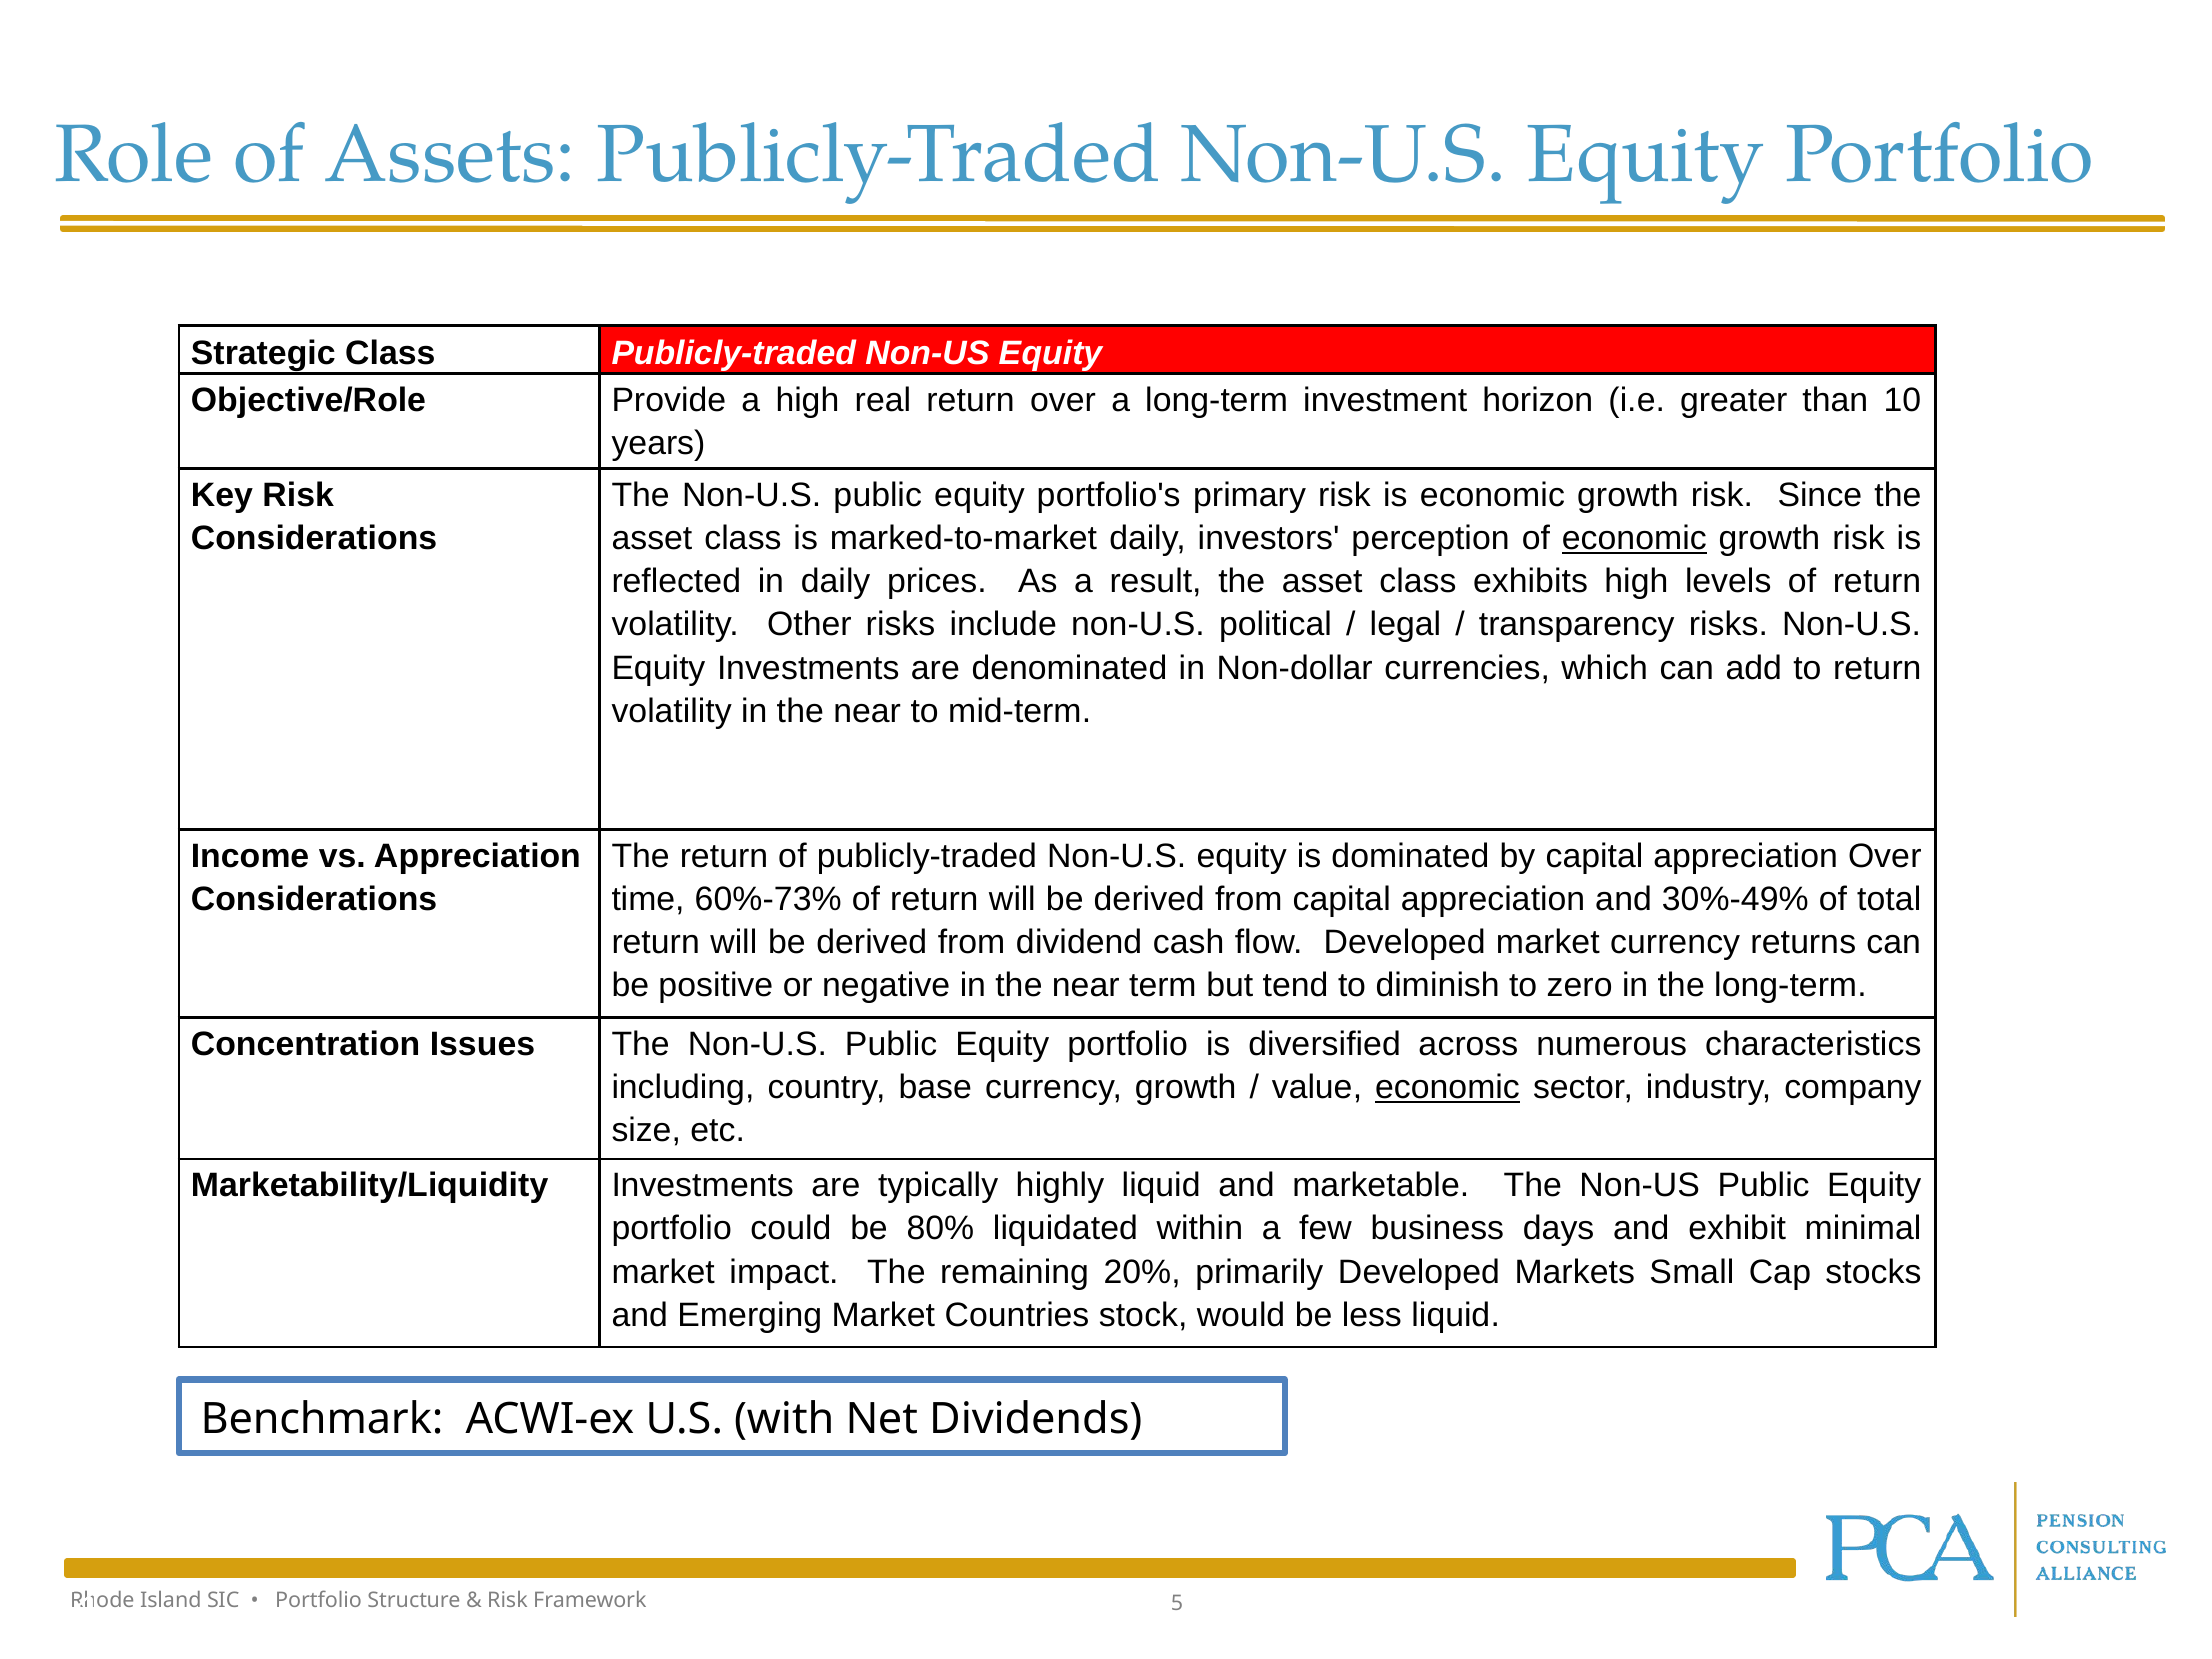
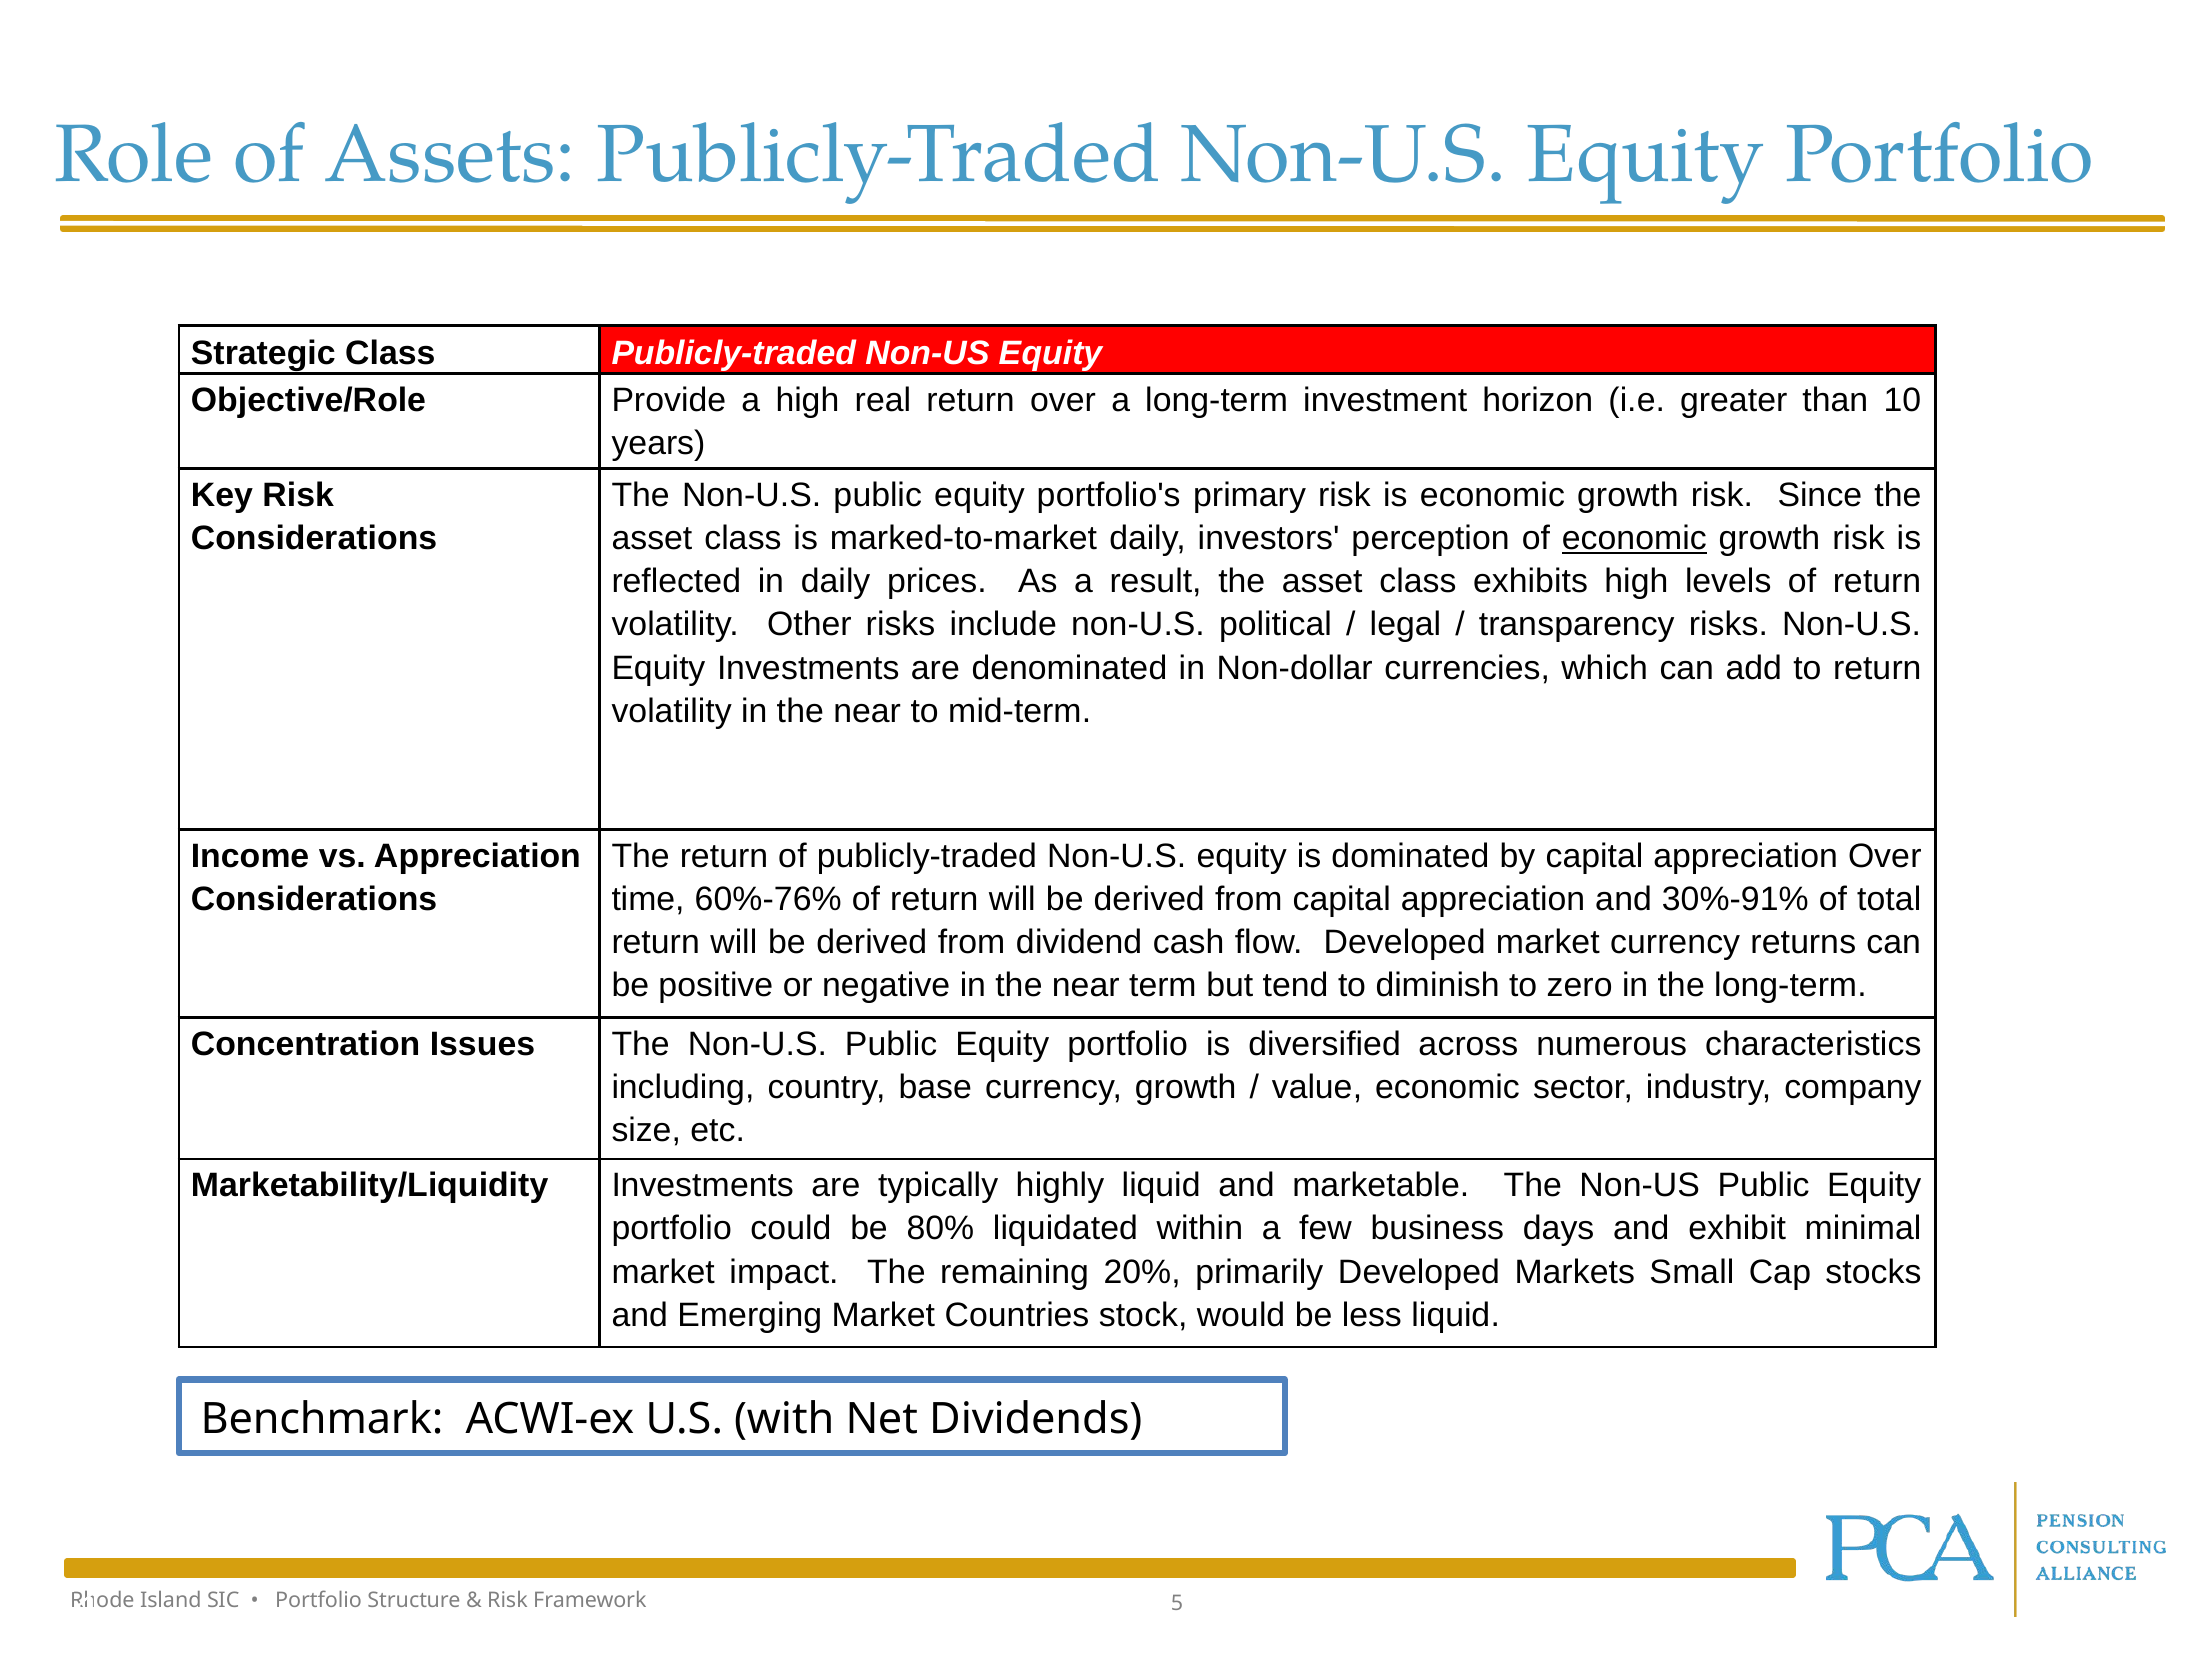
60%-73%: 60%-73% -> 60%-76%
30%-49%: 30%-49% -> 30%-91%
economic at (1448, 1087) underline: present -> none
